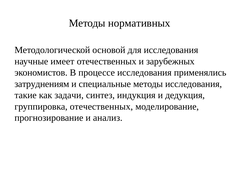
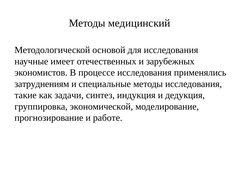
нормативных: нормативных -> медицинский
группировка отечественных: отечественных -> экономической
анализ: анализ -> работе
